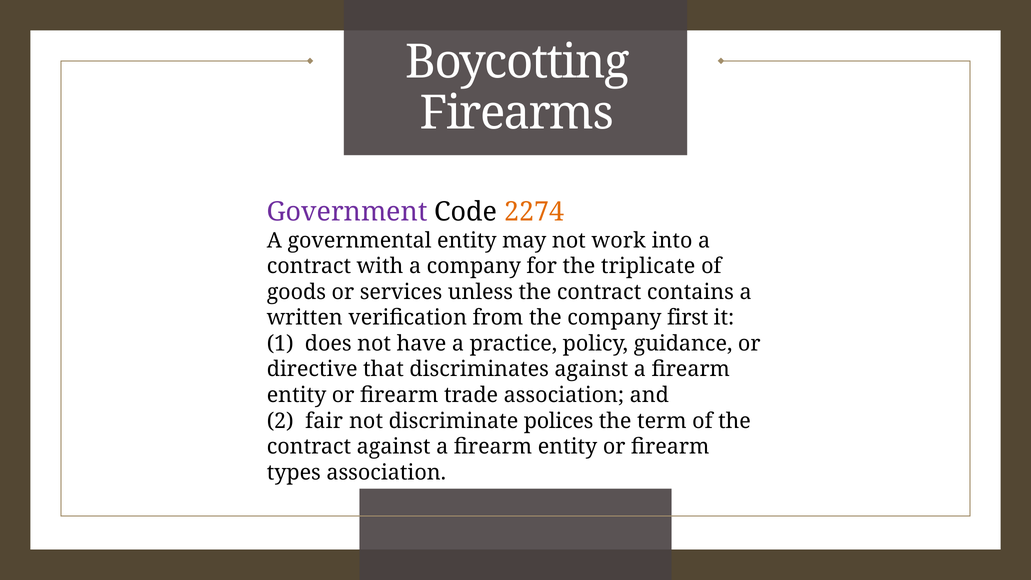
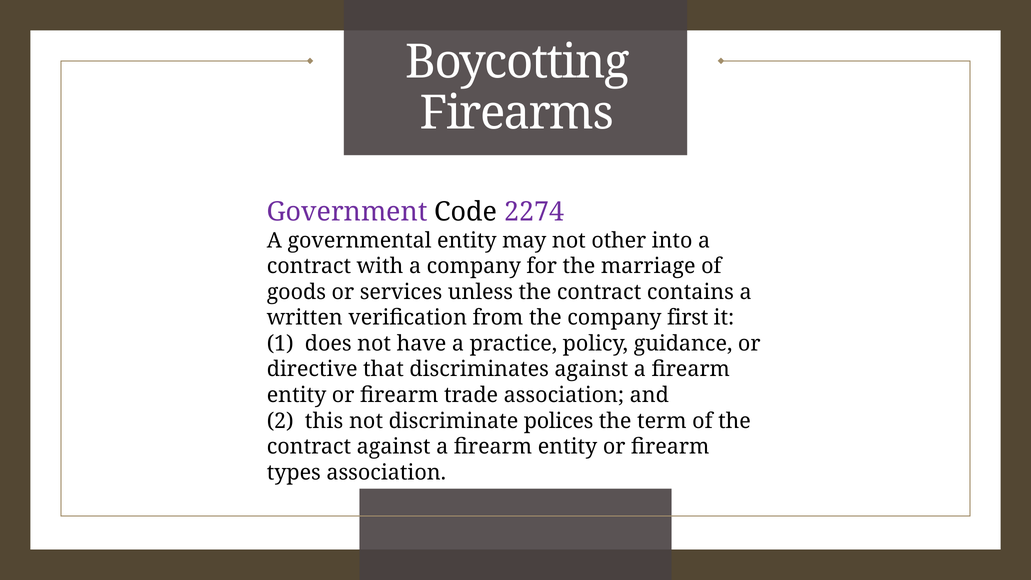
2274 colour: orange -> purple
work: work -> other
triplicate: triplicate -> marriage
fair: fair -> this
